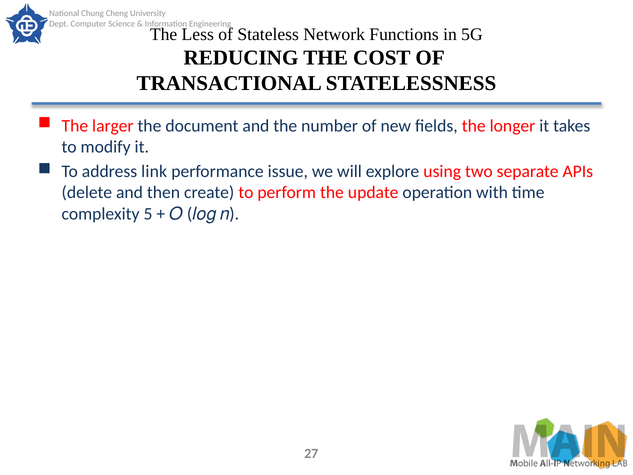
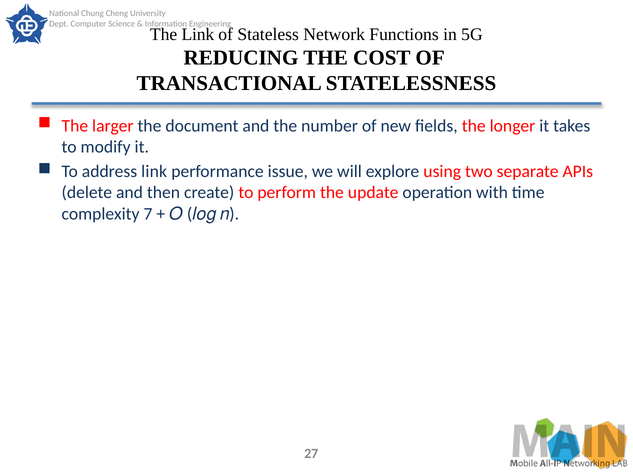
The Less: Less -> Link
5: 5 -> 7
